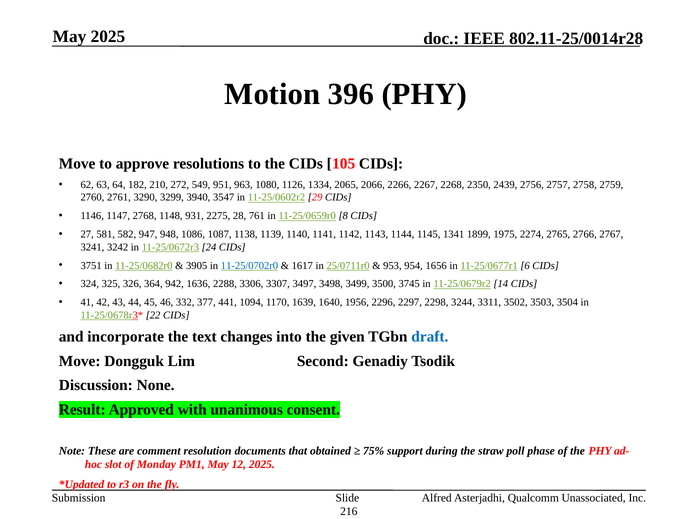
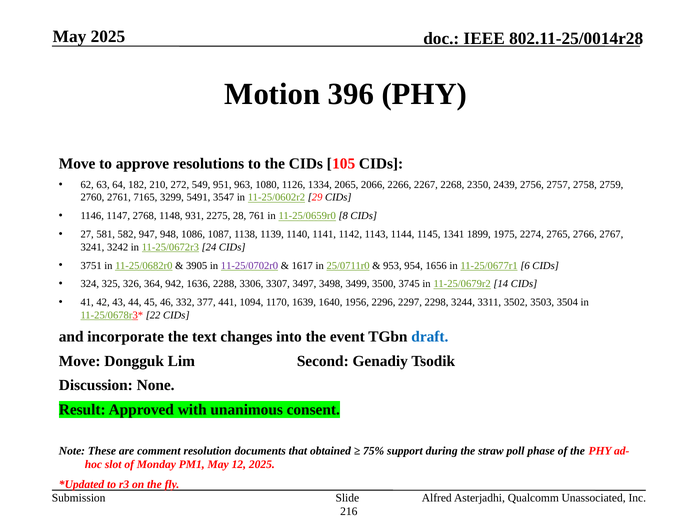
3290: 3290 -> 7165
3940: 3940 -> 5491
11-25/0702r0 colour: blue -> purple
given: given -> event
